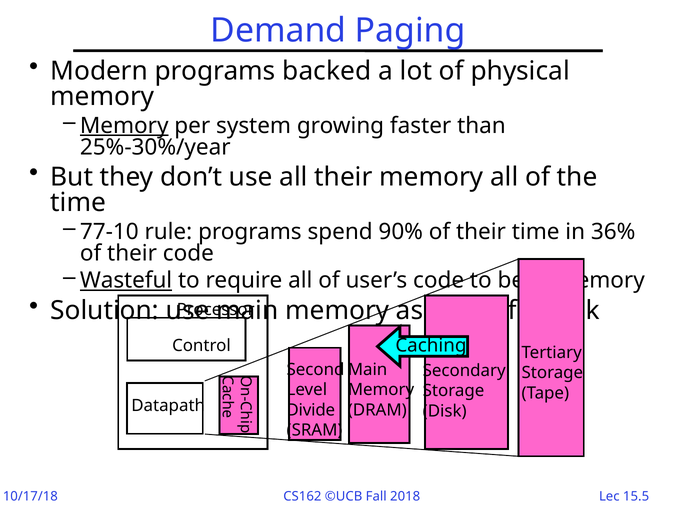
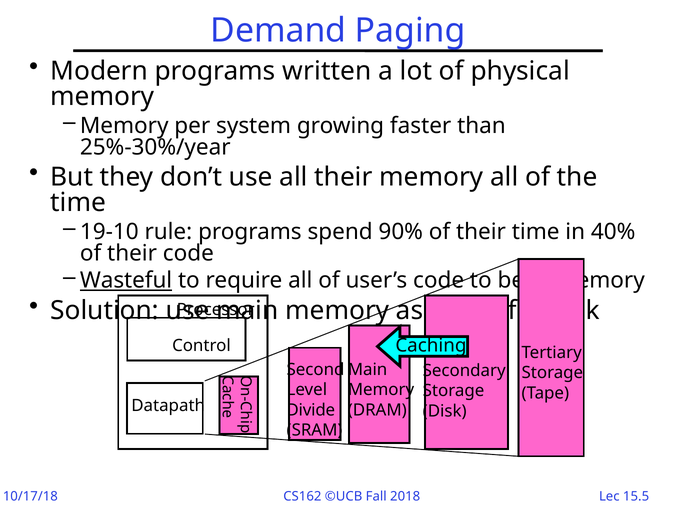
backed: backed -> written
Memory at (124, 126) underline: present -> none
77-10: 77-10 -> 19-10
36%: 36% -> 40%
